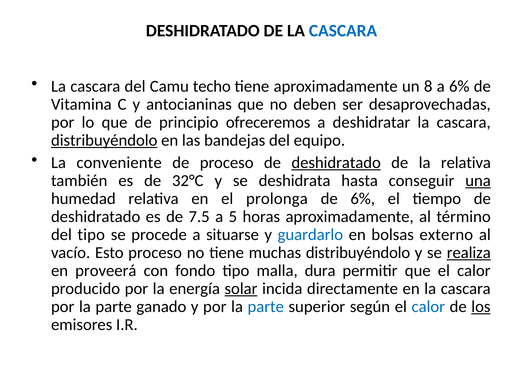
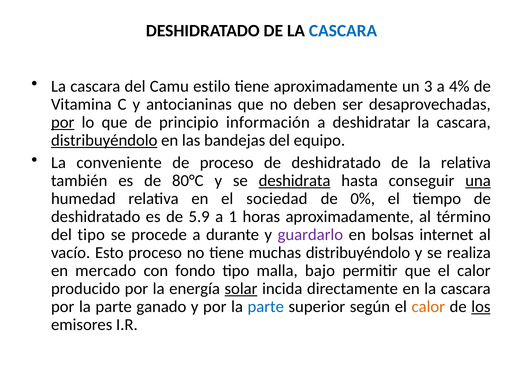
techo: techo -> estilo
8: 8 -> 3
a 6%: 6% -> 4%
por at (63, 122) underline: none -> present
ofreceremos: ofreceremos -> información
deshidratado at (336, 163) underline: present -> none
32°C: 32°C -> 80°C
deshidrata underline: none -> present
prolonga: prolonga -> sociedad
de 6%: 6% -> 0%
7.5: 7.5 -> 5.9
5: 5 -> 1
situarse: situarse -> durante
guardarlo colour: blue -> purple
externo: externo -> internet
realiza underline: present -> none
proveerá: proveerá -> mercado
dura: dura -> bajo
calor at (428, 307) colour: blue -> orange
